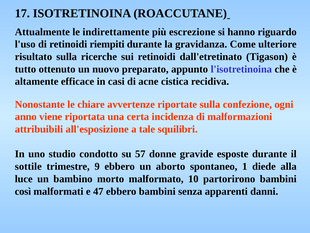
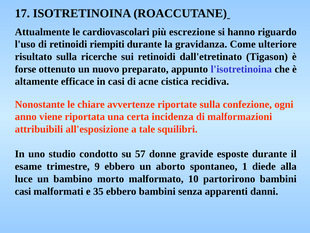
indirettamente: indirettamente -> cardiovascolari
tutto: tutto -> forse
sottile: sottile -> esame
così at (23, 191): così -> casi
47: 47 -> 35
